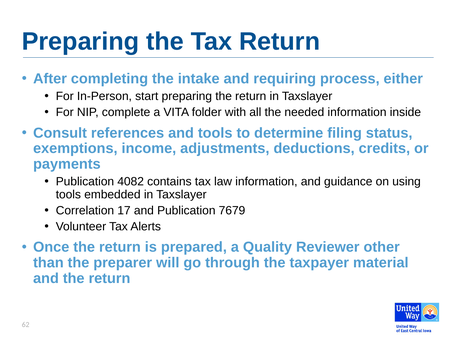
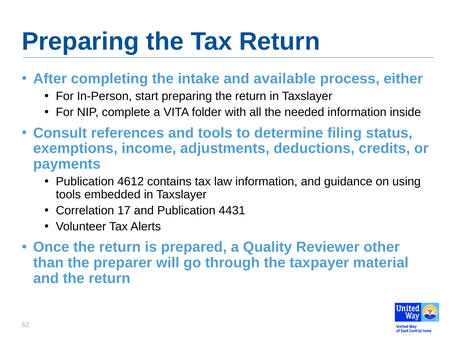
requiring: requiring -> available
4082: 4082 -> 4612
7679: 7679 -> 4431
